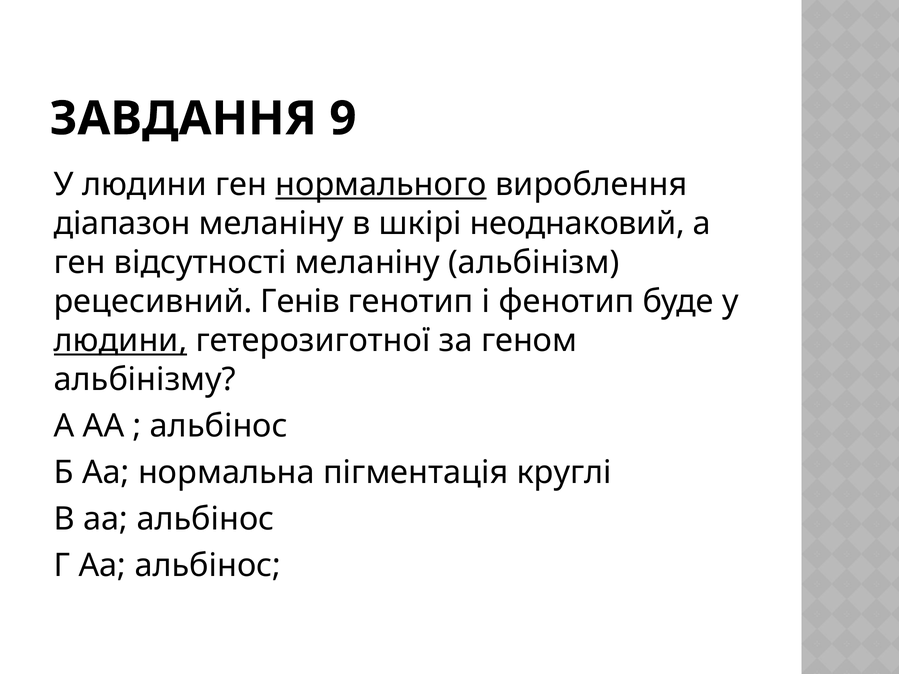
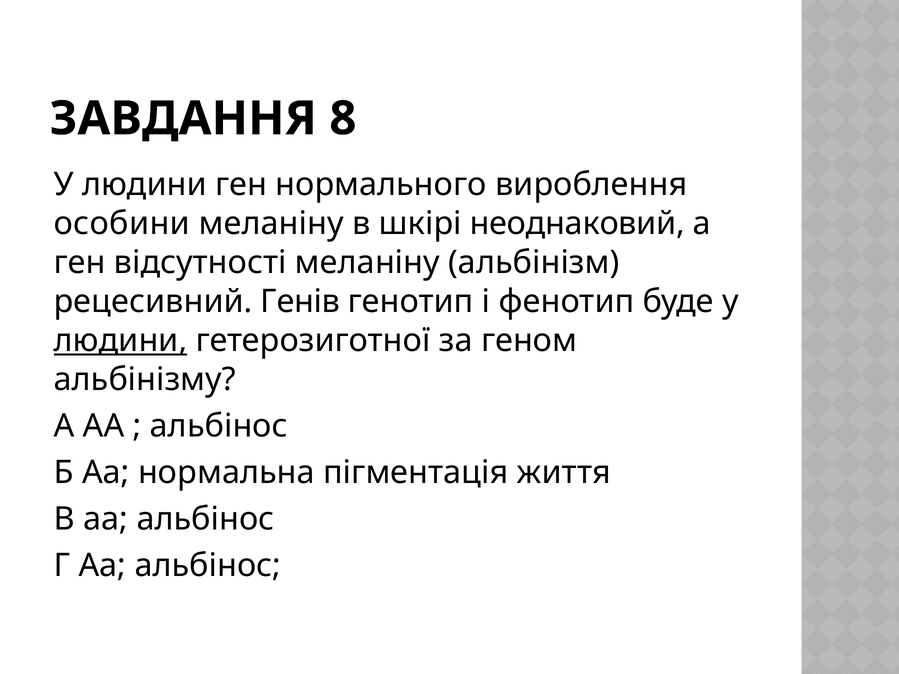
9: 9 -> 8
нормального underline: present -> none
діапазон: діапазон -> особини
круглі: круглі -> життя
